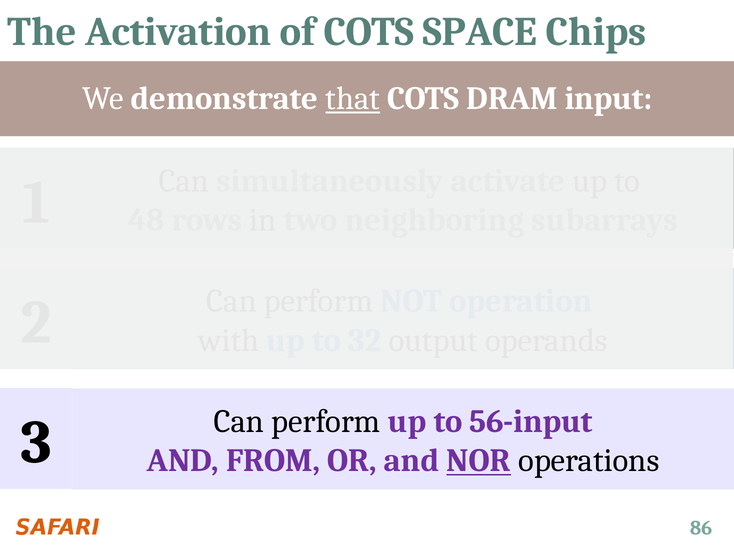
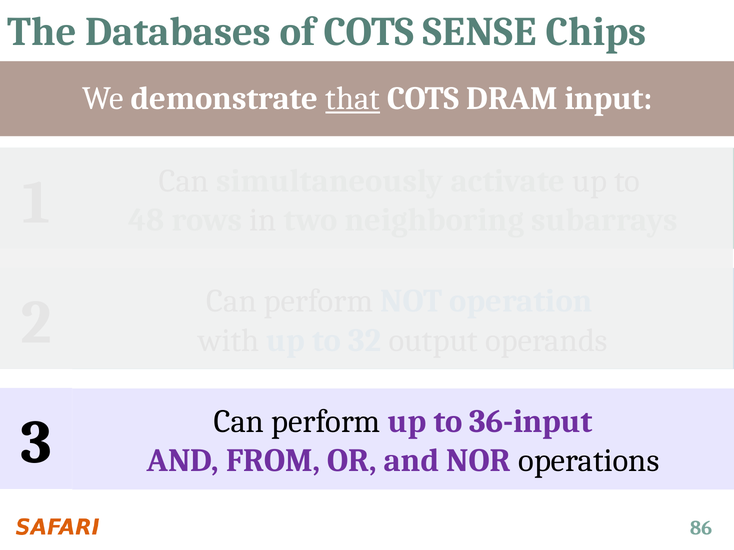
Activation: Activation -> Databases
SPACE: SPACE -> SENSE
56-input: 56-input -> 36-input
NOR underline: present -> none
